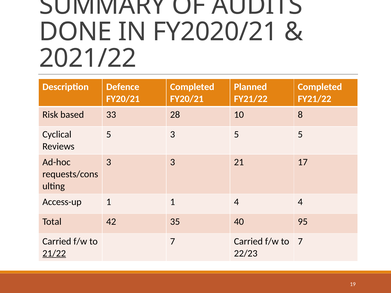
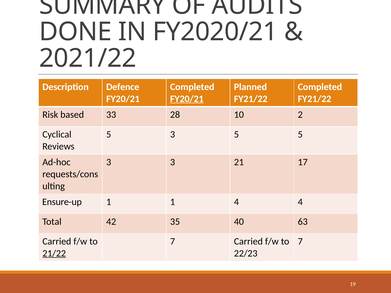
FY20/21 at (187, 99) underline: none -> present
8: 8 -> 2
Access-up: Access-up -> Ensure-up
95: 95 -> 63
